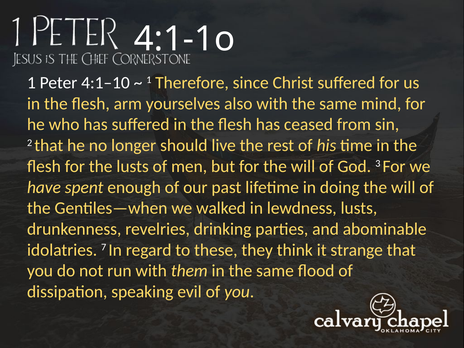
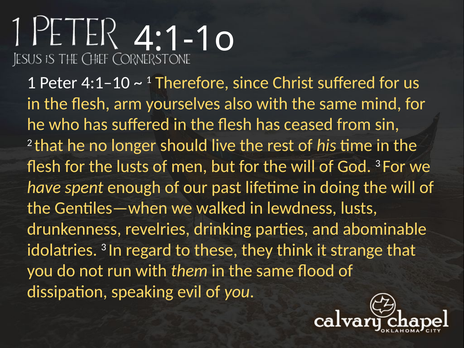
idolatries 7: 7 -> 3
